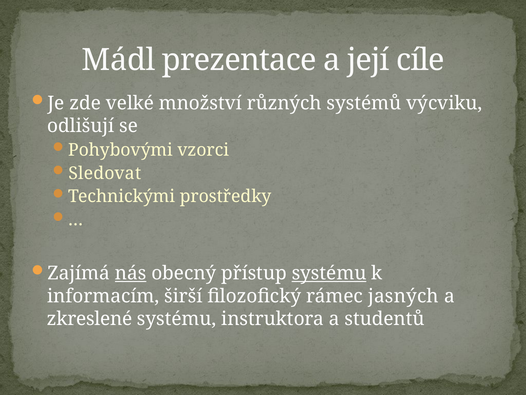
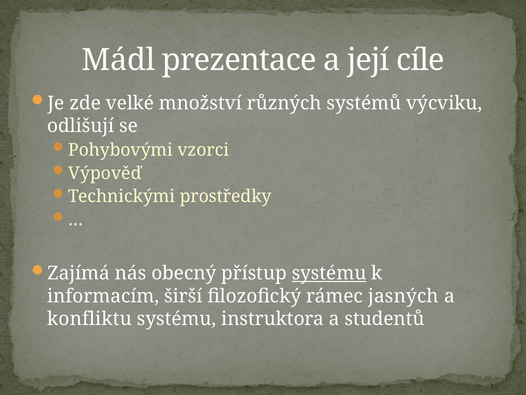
Sledovat: Sledovat -> Výpověď
nás underline: present -> none
zkreslené: zkreslené -> konfliktu
